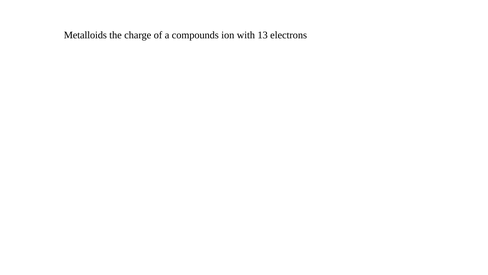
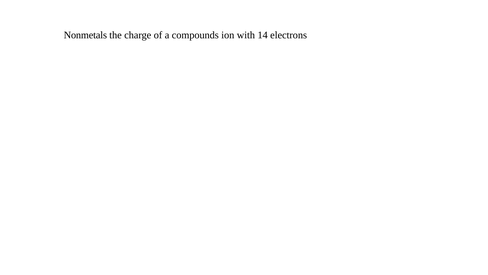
Metalloids: Metalloids -> Nonmetals
13: 13 -> 14
